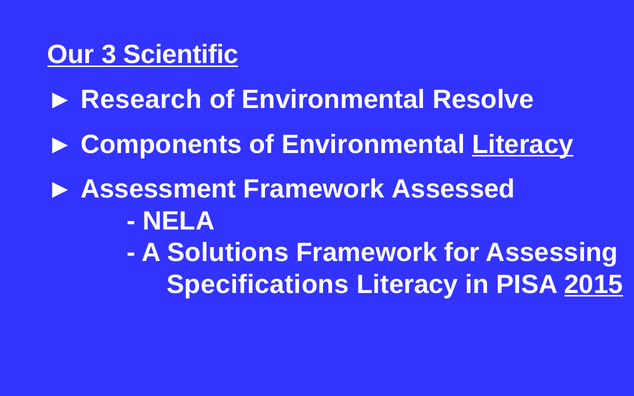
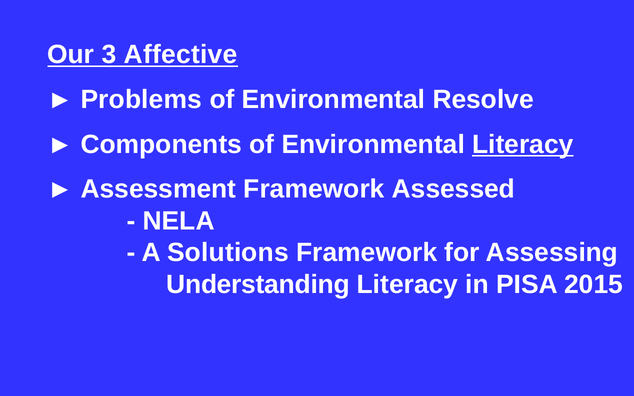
Scientific: Scientific -> Affective
Research: Research -> Problems
Specifications: Specifications -> Understanding
2015 underline: present -> none
